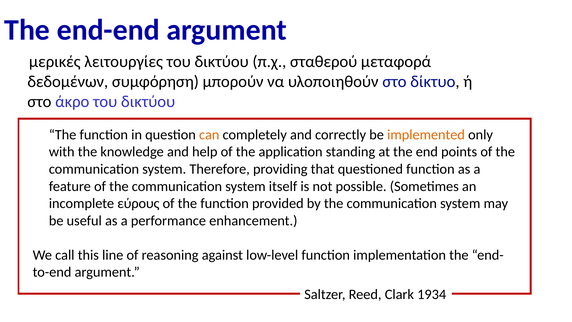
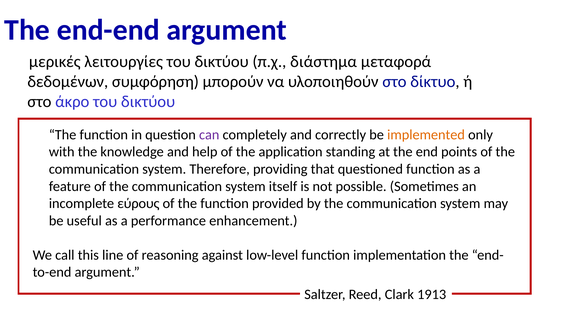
σταθερού: σταθερού -> διάστημα
can colour: orange -> purple
1934: 1934 -> 1913
